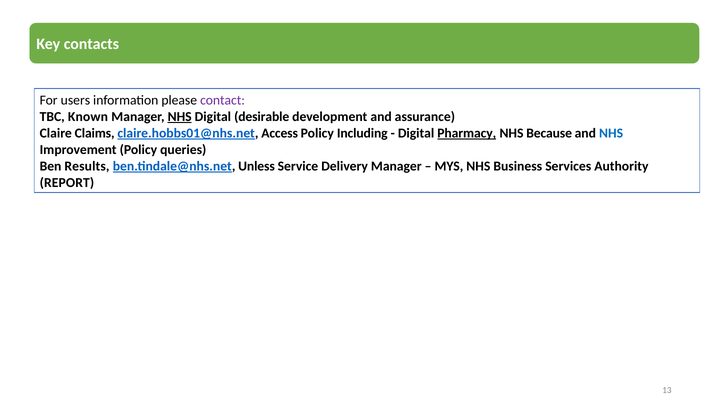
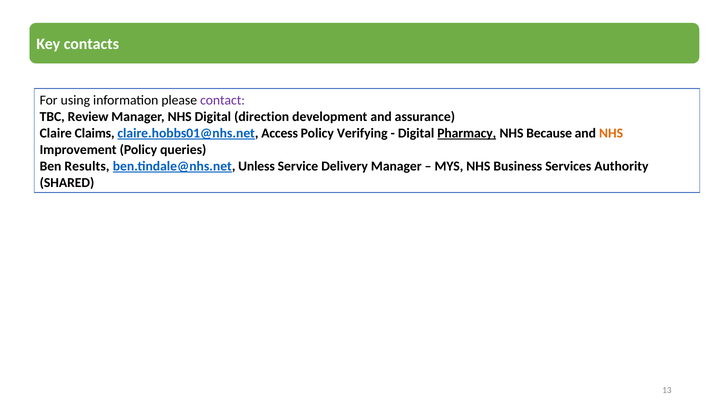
users: users -> using
Known: Known -> Review
NHS at (180, 117) underline: present -> none
desirable: desirable -> direction
Including: Including -> Verifying
NHS at (611, 133) colour: blue -> orange
REPORT: REPORT -> SHARED
